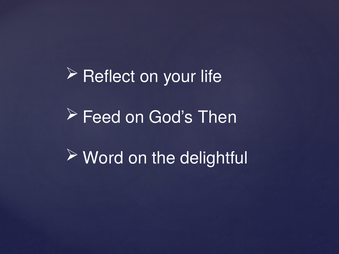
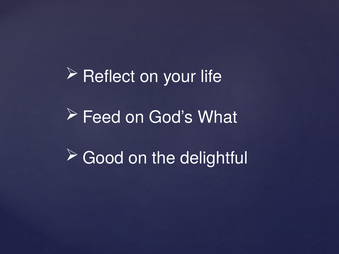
Then: Then -> What
Word: Word -> Good
